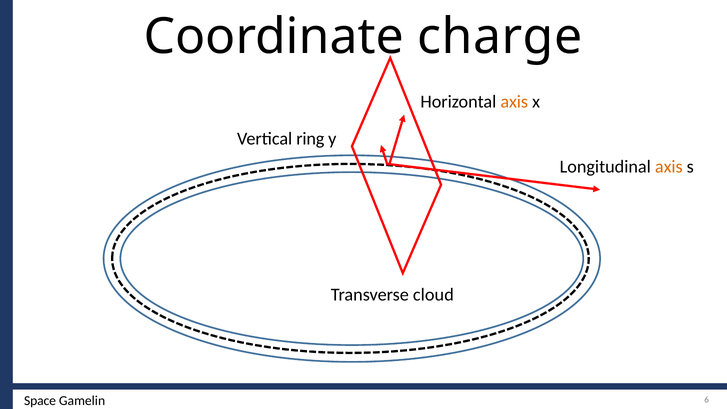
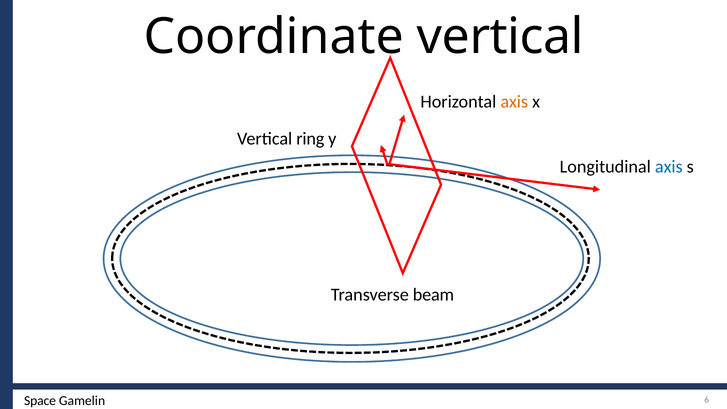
Coordinate charge: charge -> vertical
axis at (669, 167) colour: orange -> blue
cloud: cloud -> beam
